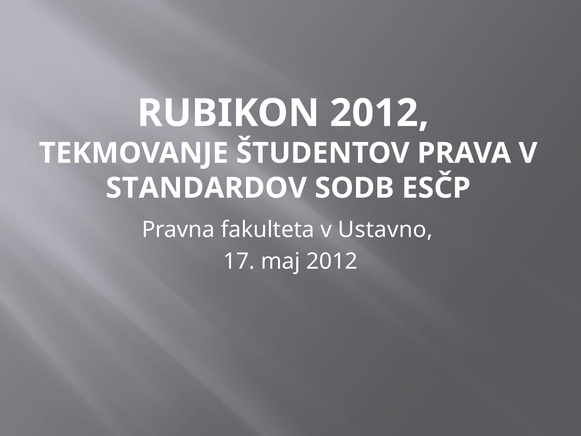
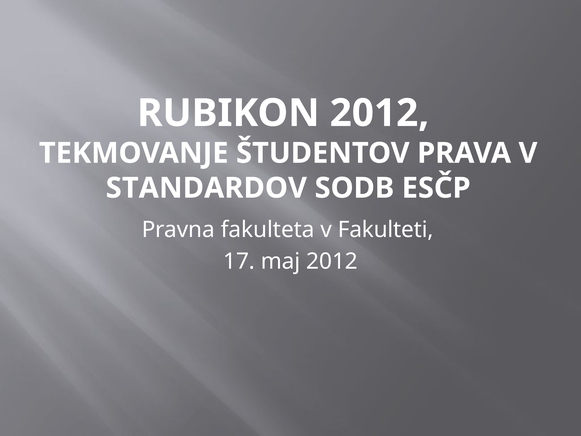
Ustavno: Ustavno -> Fakulteti
